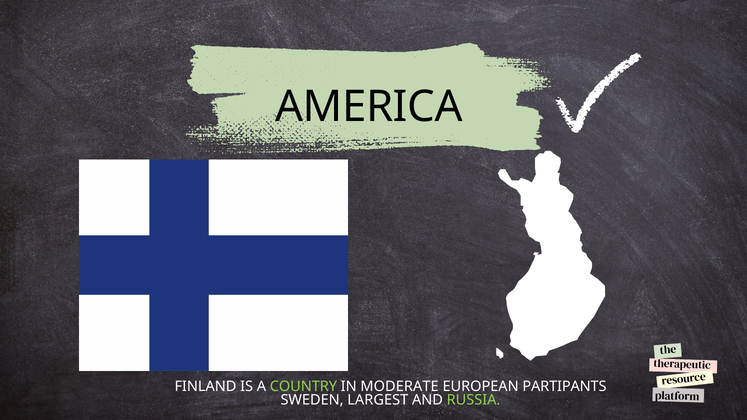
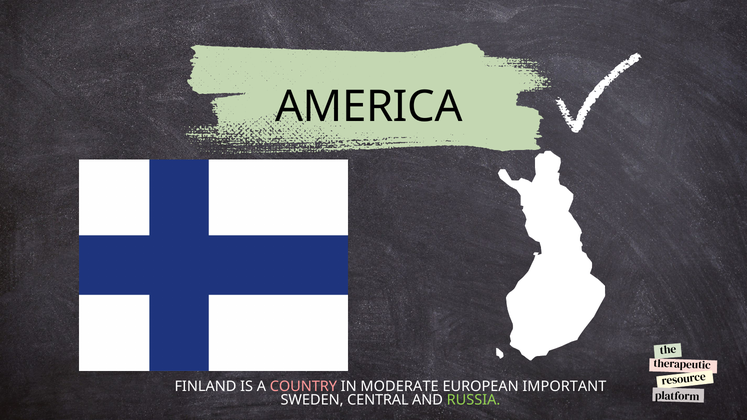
COUNTRY colour: light green -> pink
PARTIPANTS: PARTIPANTS -> IMPORTANT
LARGEST: LARGEST -> CENTRAL
